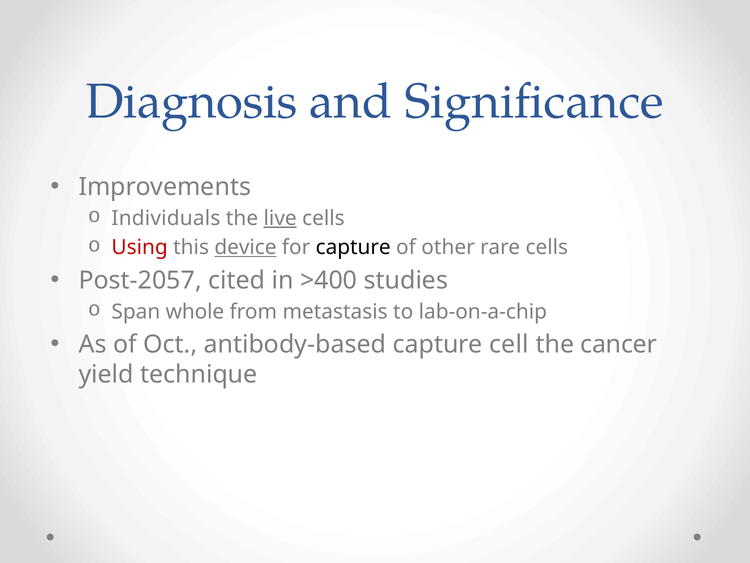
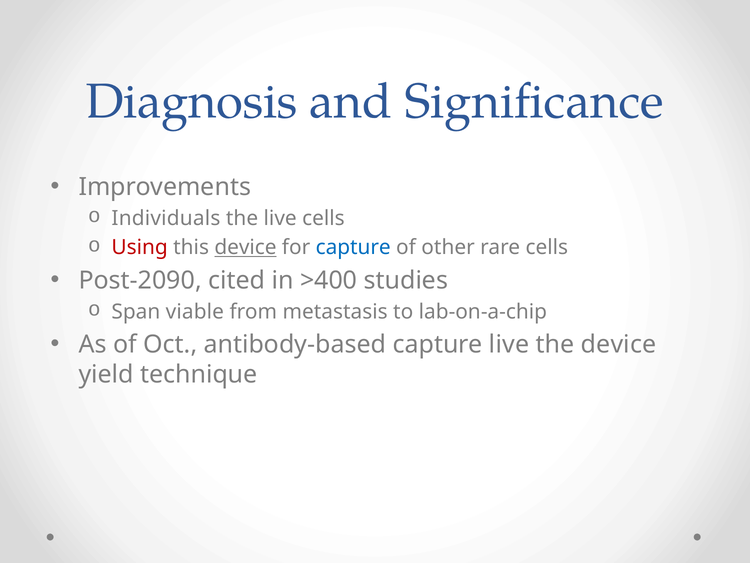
live at (280, 218) underline: present -> none
capture at (353, 247) colour: black -> blue
Post-2057: Post-2057 -> Post-2090
whole: whole -> viable
capture cell: cell -> live
the cancer: cancer -> device
